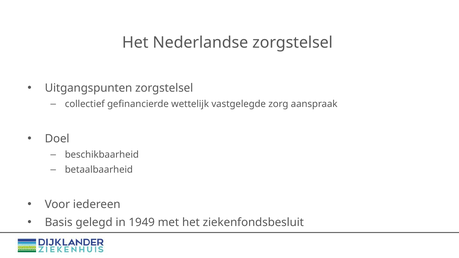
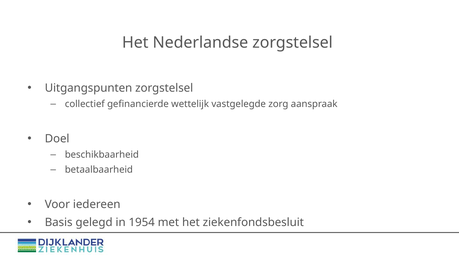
1949: 1949 -> 1954
